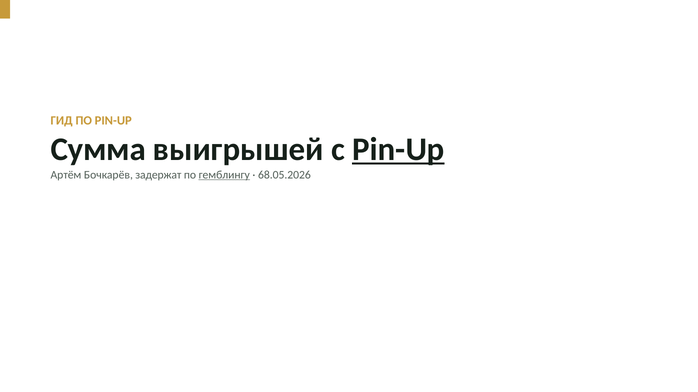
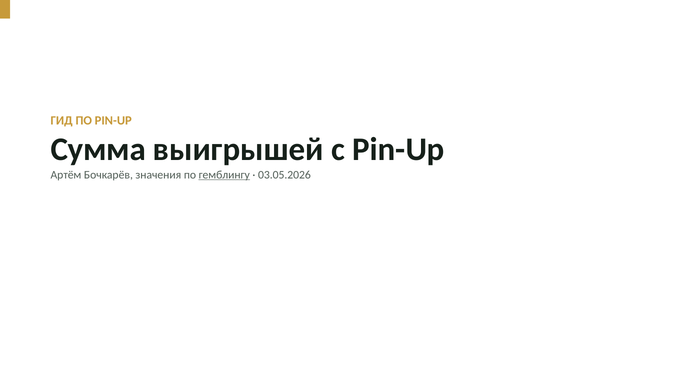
Pin-Up at (398, 150) underline: present -> none
задержат: задержат -> значения
68.05.2026: 68.05.2026 -> 03.05.2026
